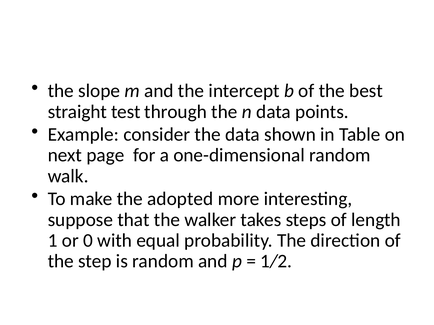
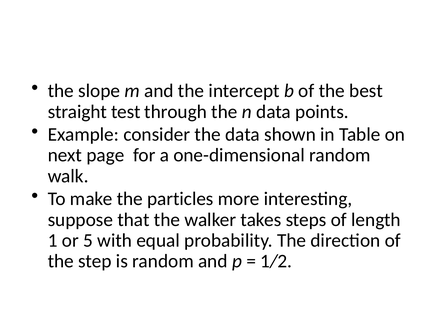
adopted: adopted -> particles
0: 0 -> 5
